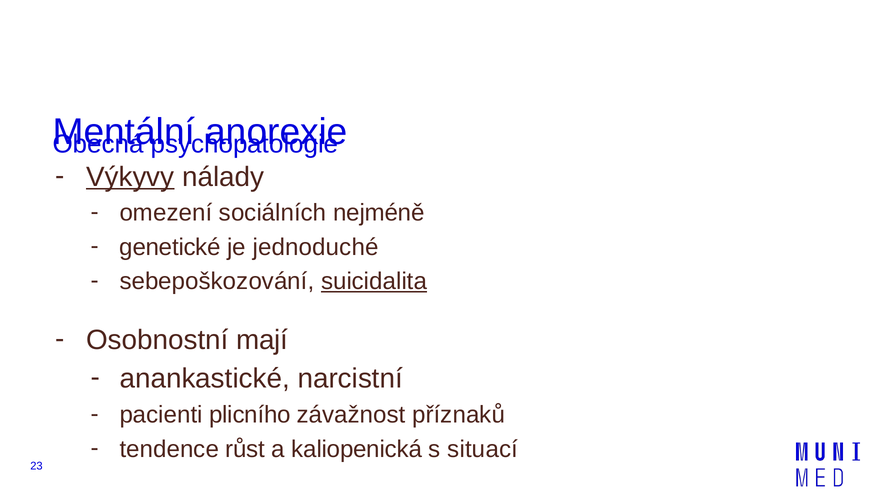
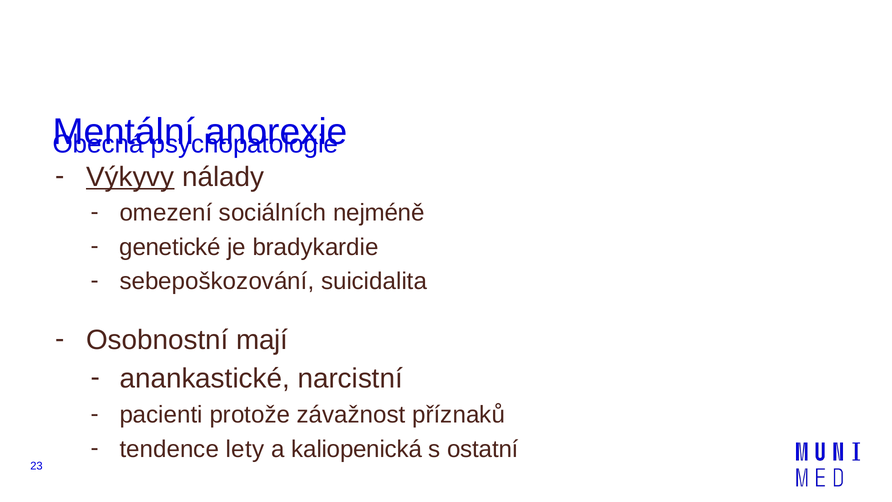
jednoduché: jednoduché -> bradykardie
suicidalita underline: present -> none
plicního: plicního -> protože
růst: růst -> lety
situací: situací -> ostatní
